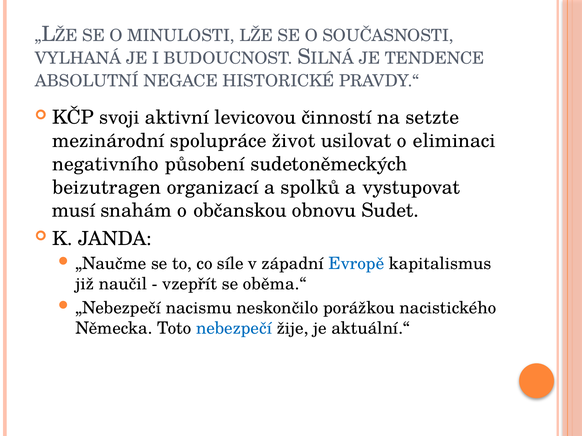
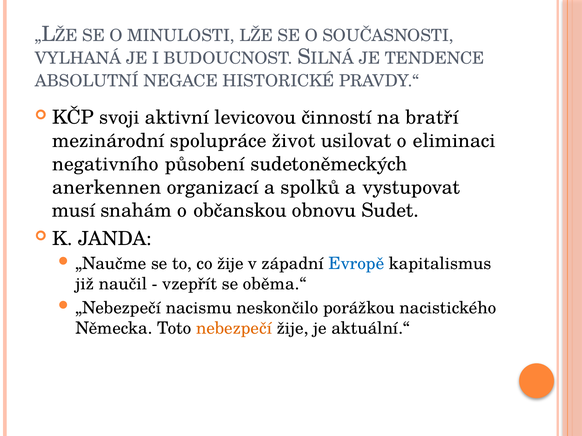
setzte: setzte -> bratří
beizutragen: beizutragen -> anerkennen
co síle: síle -> žije
nebezpečí colour: blue -> orange
